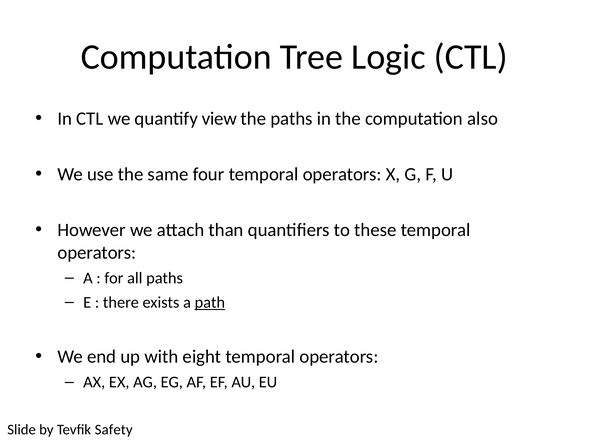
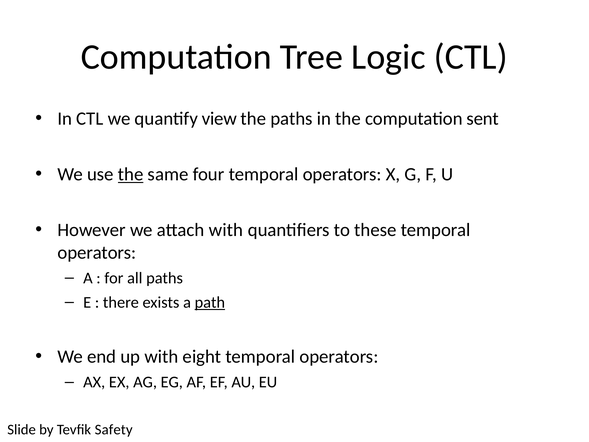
also: also -> sent
the at (131, 174) underline: none -> present
attach than: than -> with
